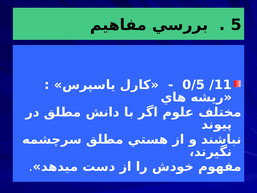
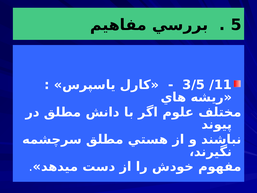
0/5: 0/5 -> 3/5
